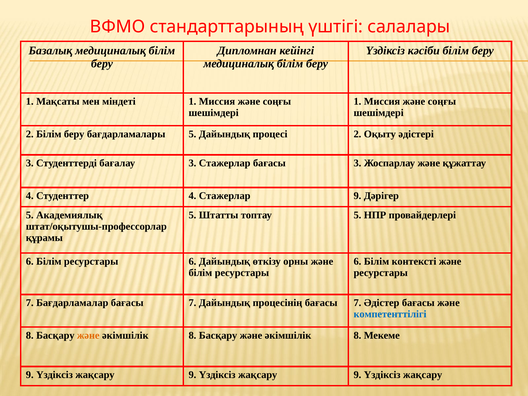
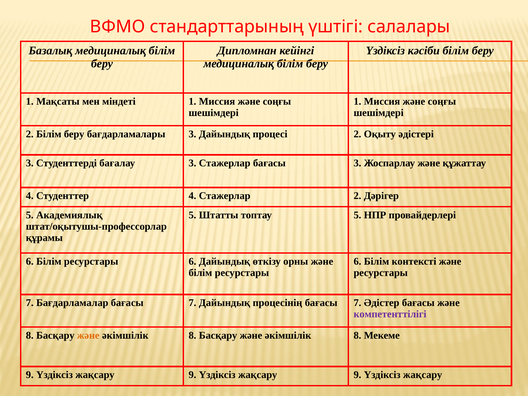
бағдарламалары 5: 5 -> 3
Стажерлар 9: 9 -> 2
компетенттілігі colour: blue -> purple
